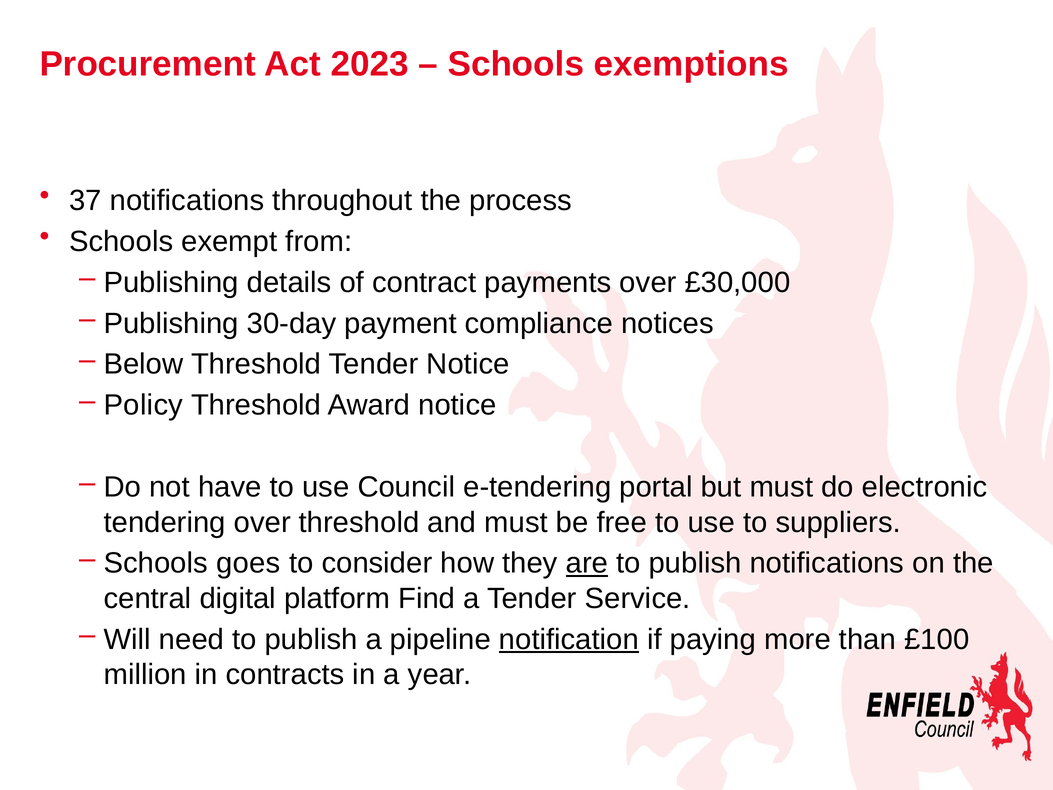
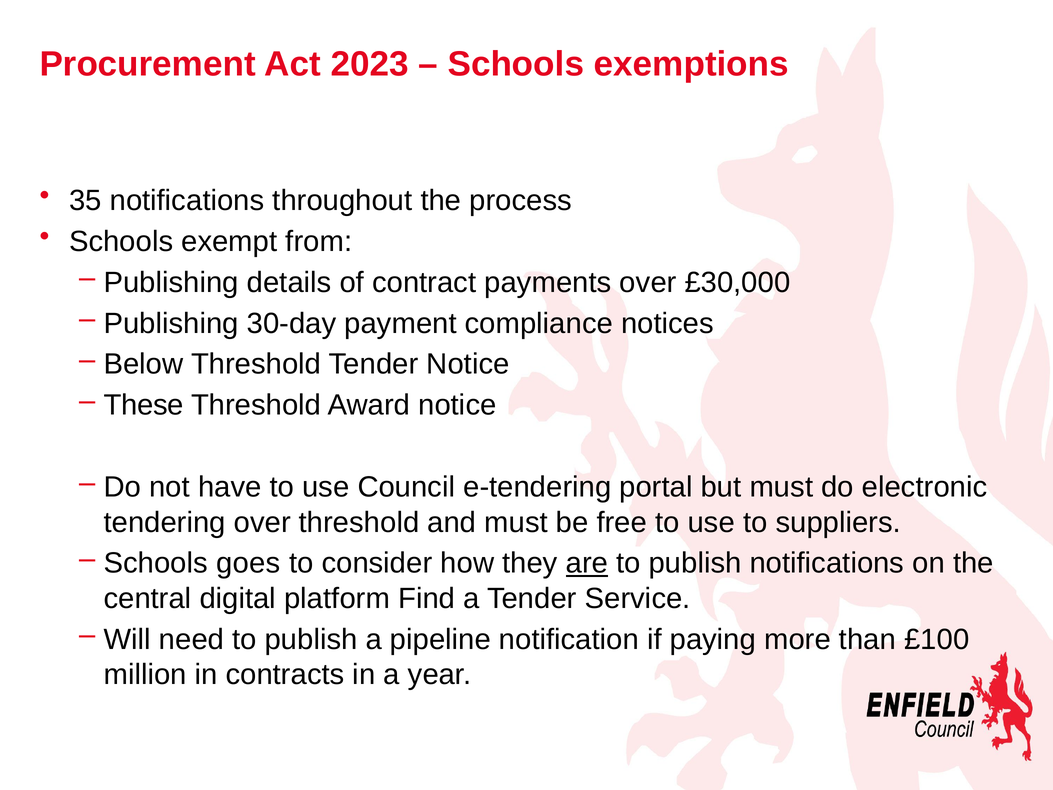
37: 37 -> 35
Policy: Policy -> These
notification underline: present -> none
